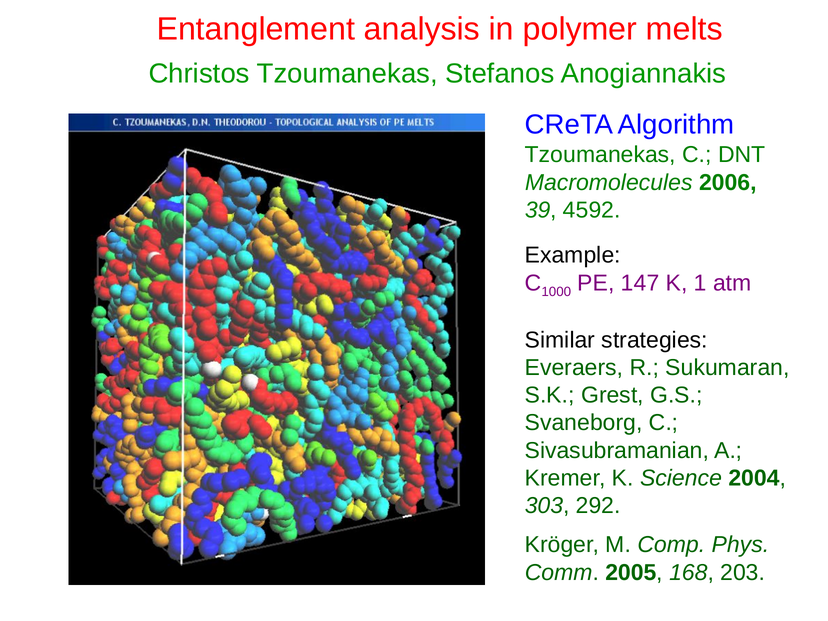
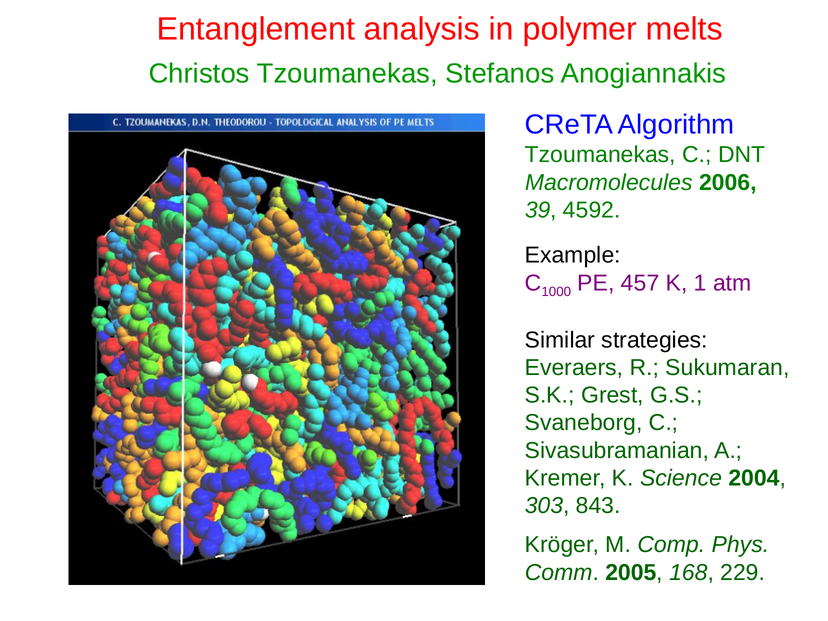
147: 147 -> 457
292: 292 -> 843
203: 203 -> 229
